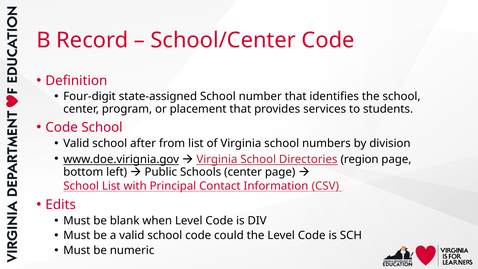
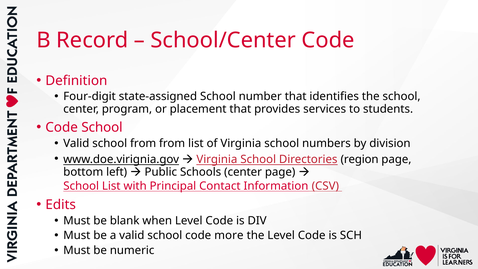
school after: after -> from
could: could -> more
